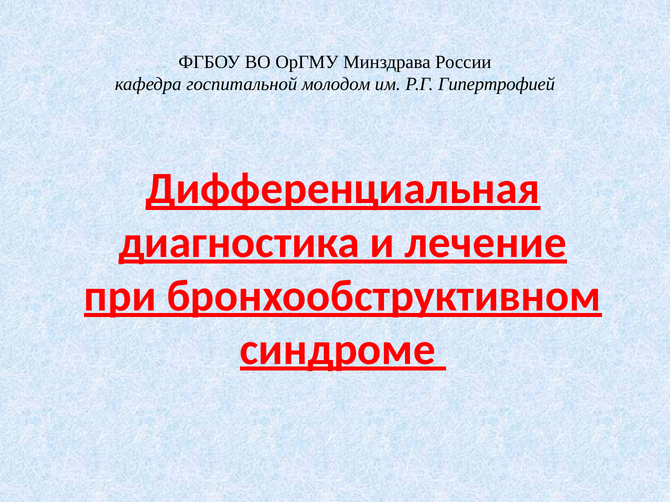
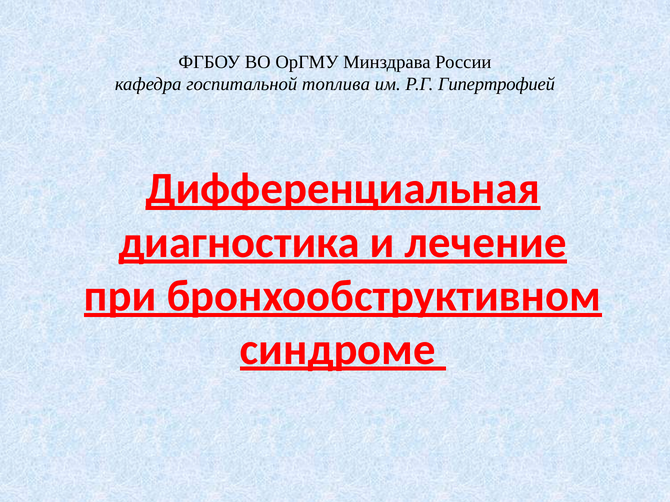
молодом: молодом -> топлива
